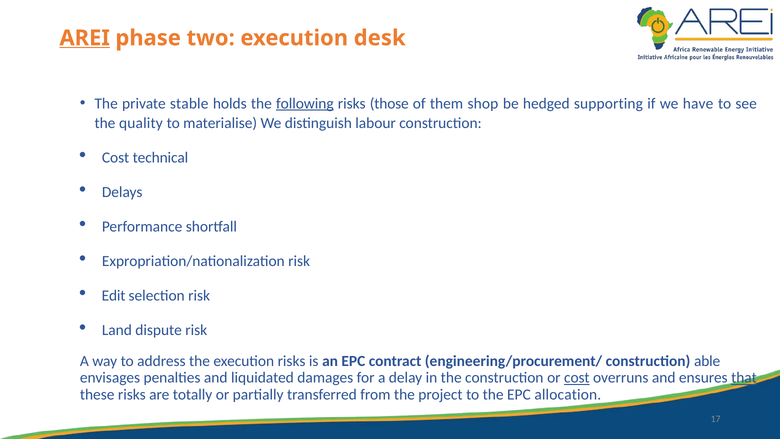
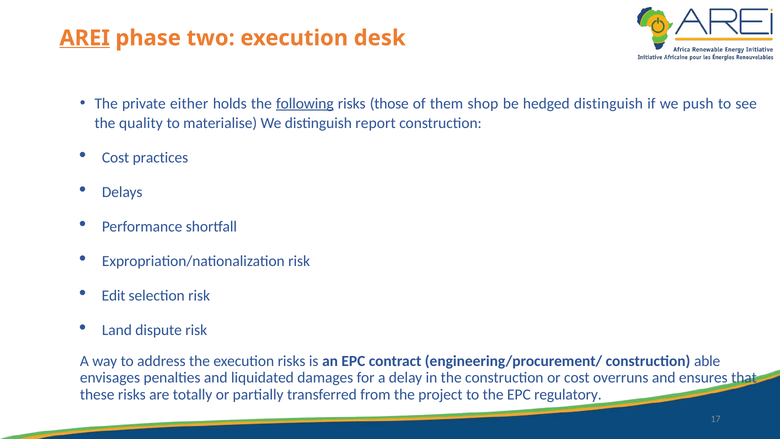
stable: stable -> either
hedged supporting: supporting -> distinguish
have: have -> push
labour: labour -> report
technical: technical -> practices
cost at (577, 378) underline: present -> none
that underline: present -> none
allocation: allocation -> regulatory
